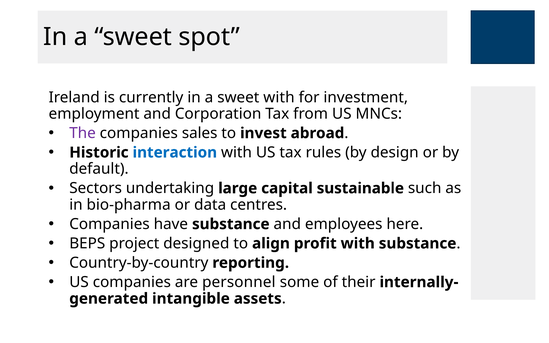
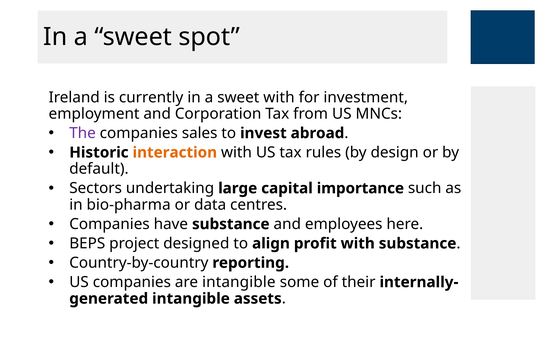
interaction colour: blue -> orange
sustainable: sustainable -> importance
are personnel: personnel -> intangible
